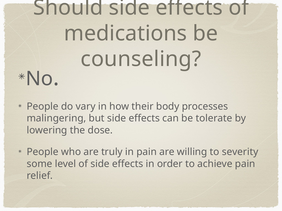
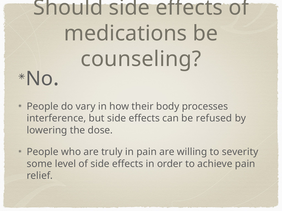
malingering: malingering -> interference
tolerate: tolerate -> refused
